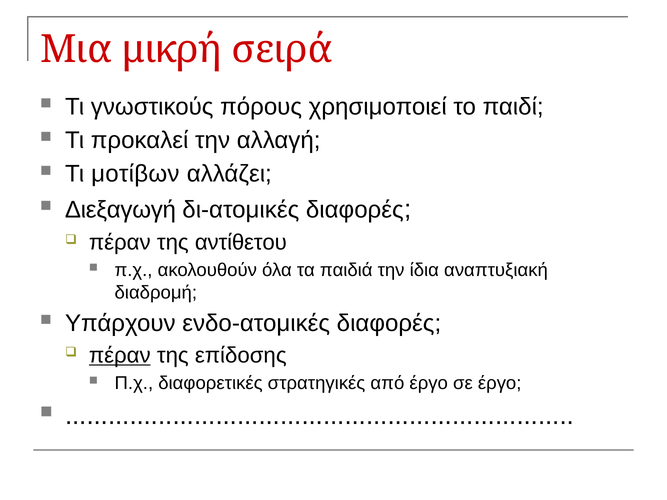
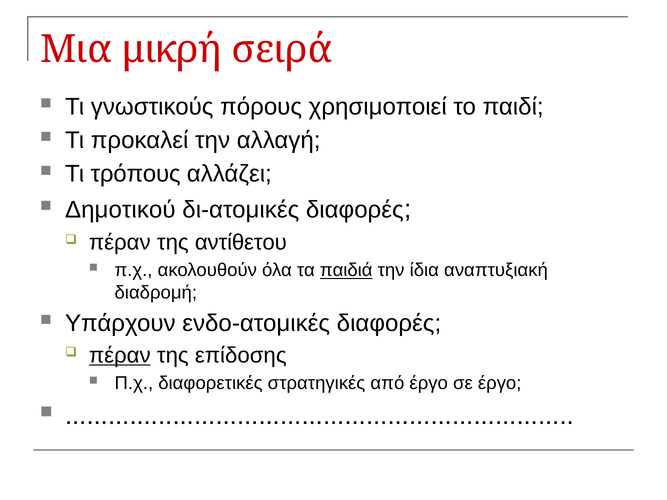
μοτίβων: μοτίβων -> τρόπους
Διεξαγωγή: Διεξαγωγή -> Δημοτικού
παιδιά underline: none -> present
